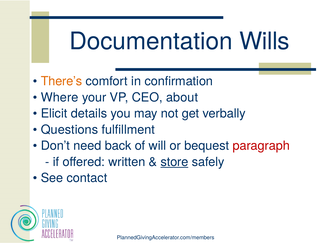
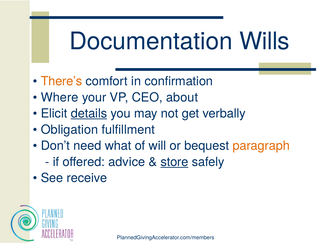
details underline: none -> present
Questions: Questions -> Obligation
back: back -> what
paragraph colour: red -> orange
written: written -> advice
contact: contact -> receive
